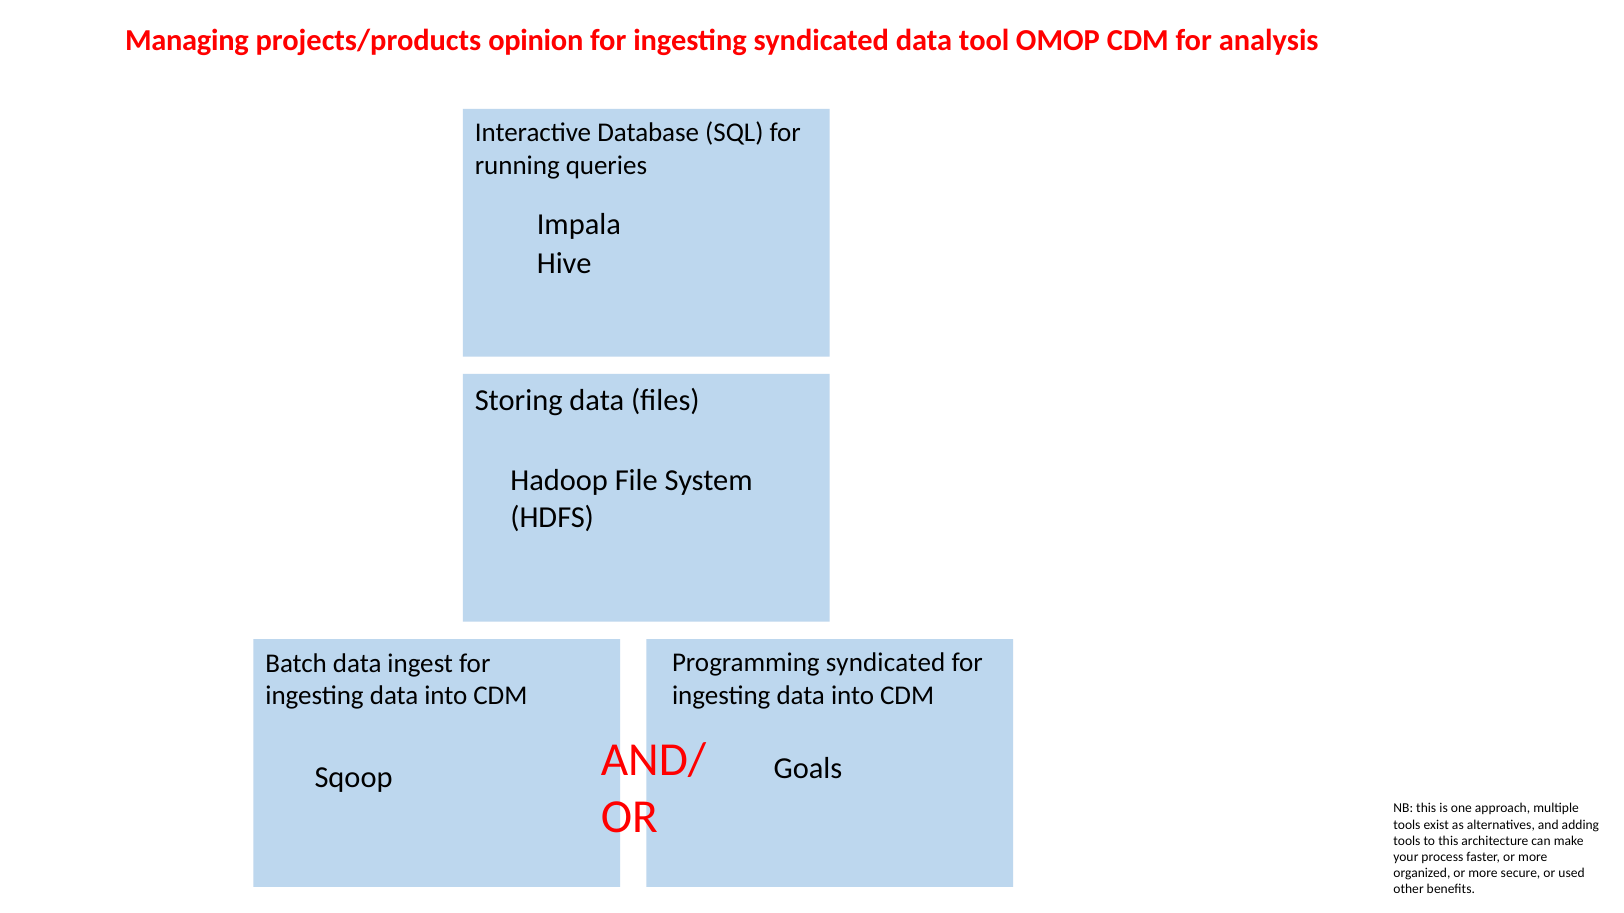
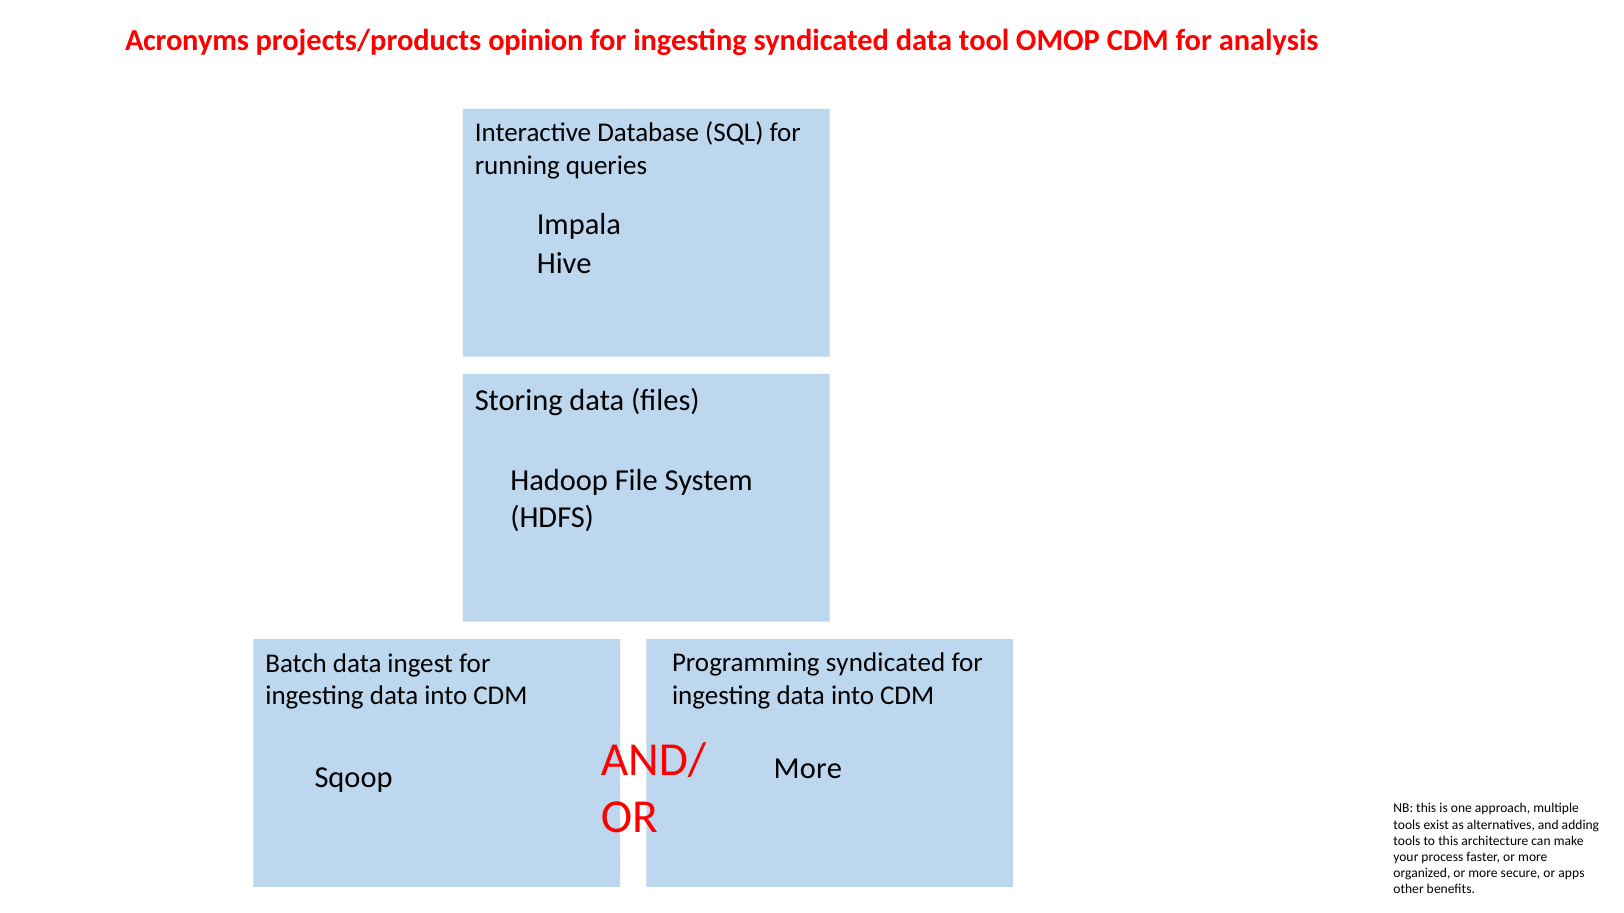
Managing: Managing -> Acronyms
Goals at (808, 769): Goals -> More
used: used -> apps
